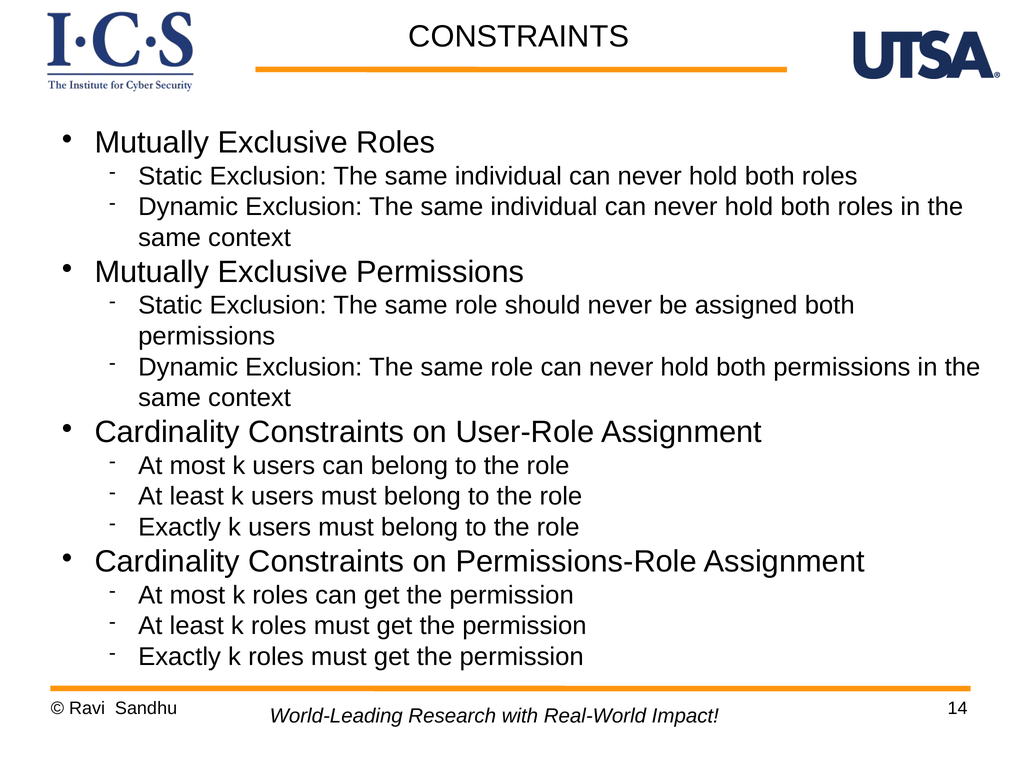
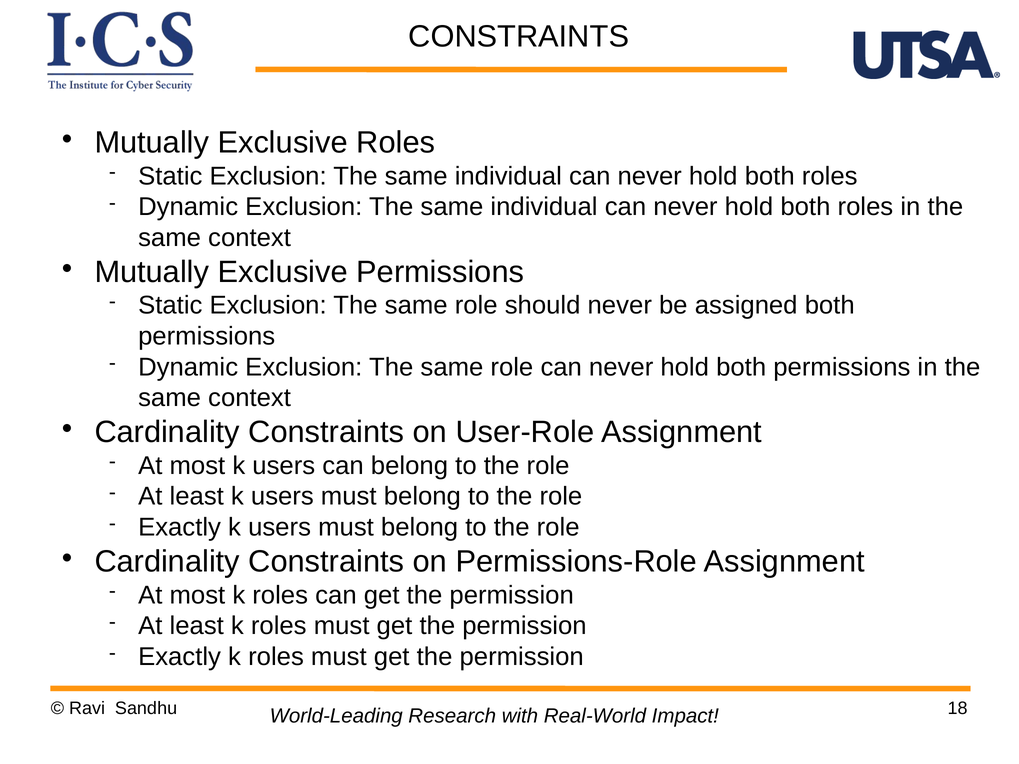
14: 14 -> 18
